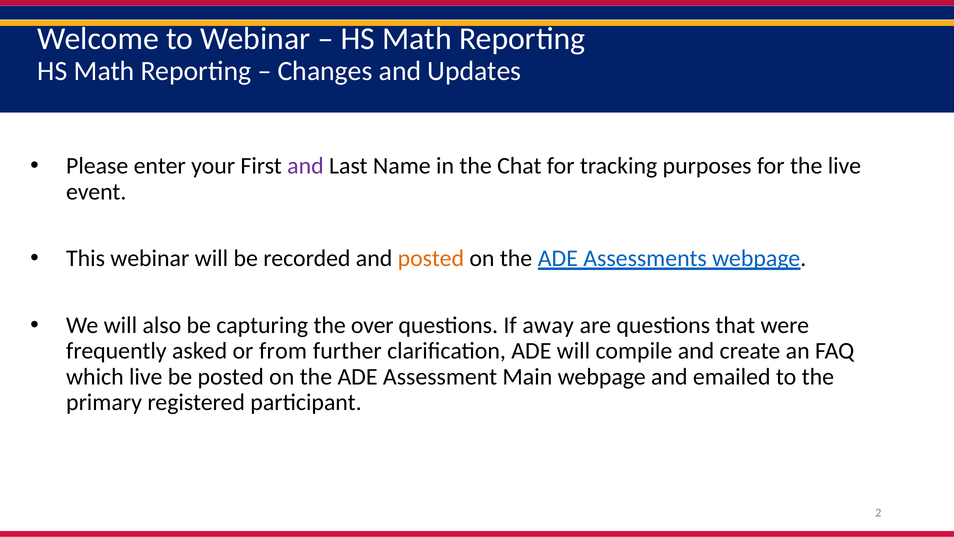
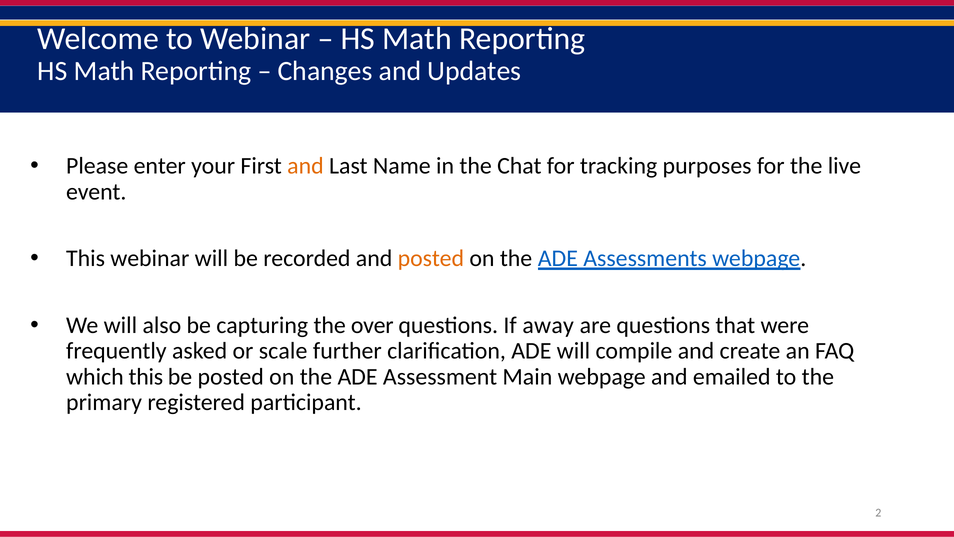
and at (305, 166) colour: purple -> orange
from: from -> scale
which live: live -> this
